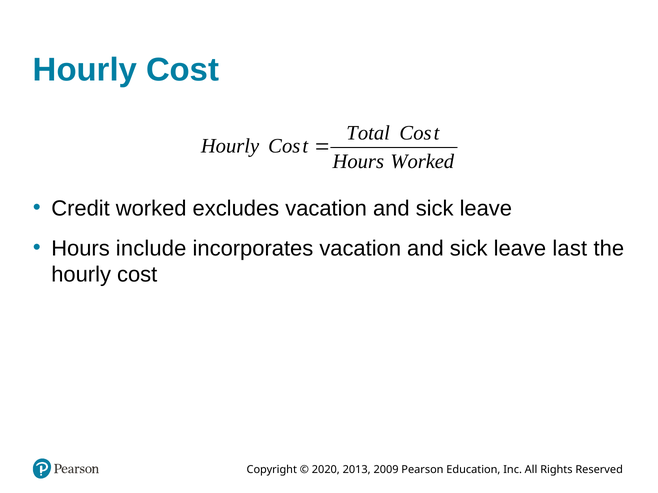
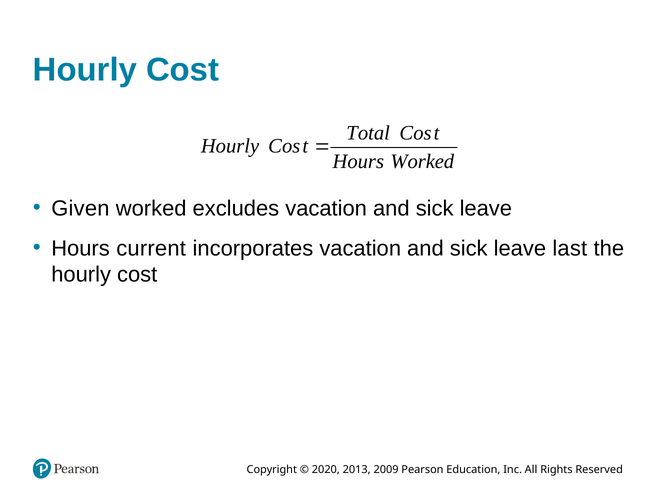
Credit: Credit -> Given
include: include -> current
